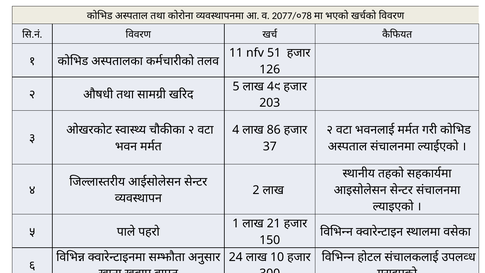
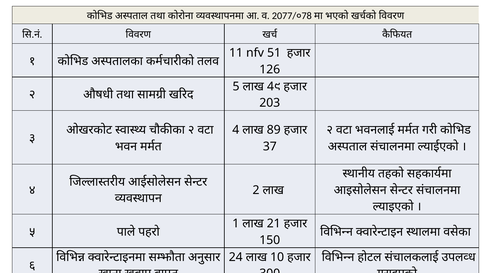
86: 86 -> 89
